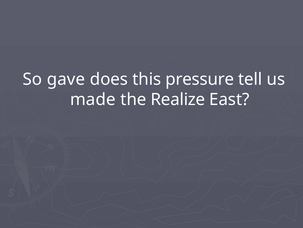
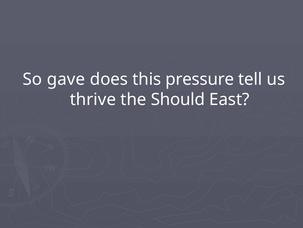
made: made -> thrive
Realize: Realize -> Should
